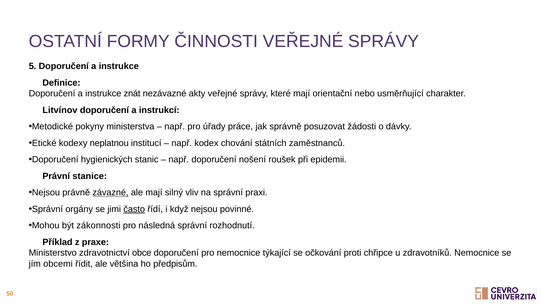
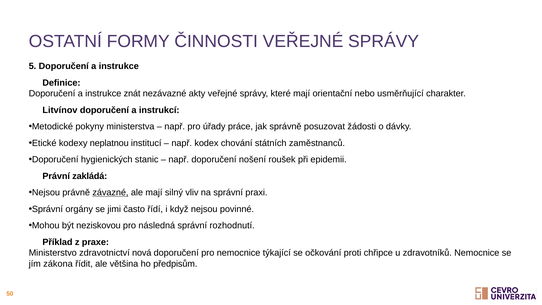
stanice: stanice -> zakládá
často underline: present -> none
zákonnosti: zákonnosti -> neziskovou
obce: obce -> nová
obcemi: obcemi -> zákona
